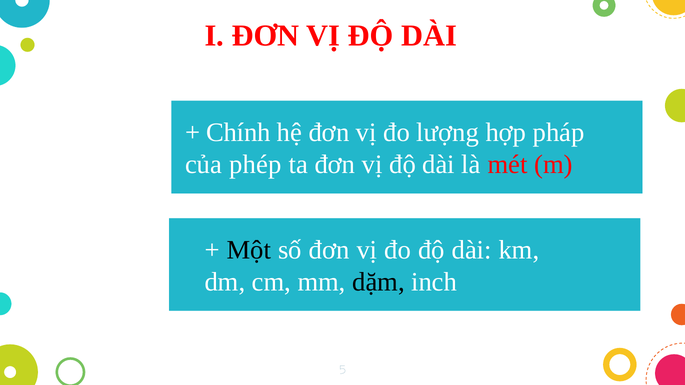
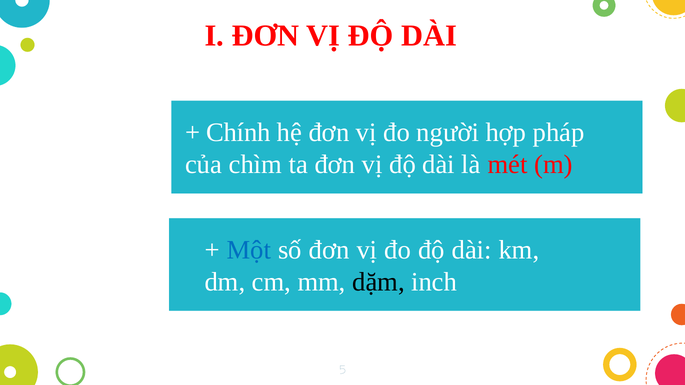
lượng: lượng -> người
phép: phép -> chìm
Một colour: black -> blue
